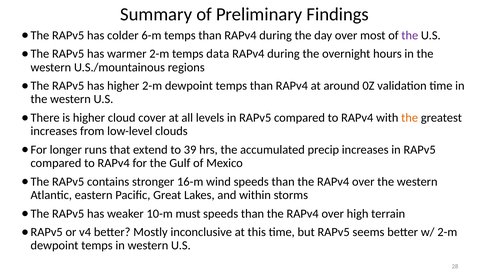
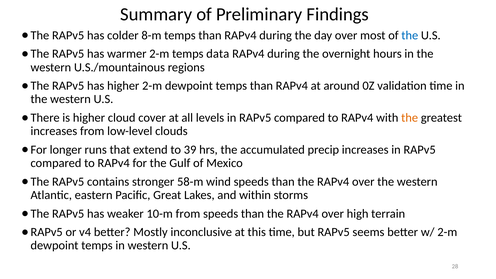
6-m: 6-m -> 8-m
the at (410, 35) colour: purple -> blue
16-m: 16-m -> 58-m
10-m must: must -> from
